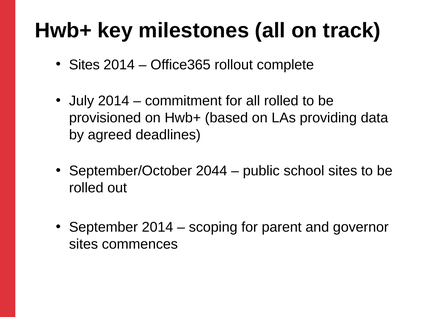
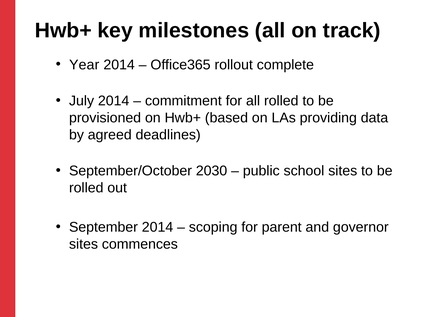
Sites at (84, 65): Sites -> Year
2044: 2044 -> 2030
